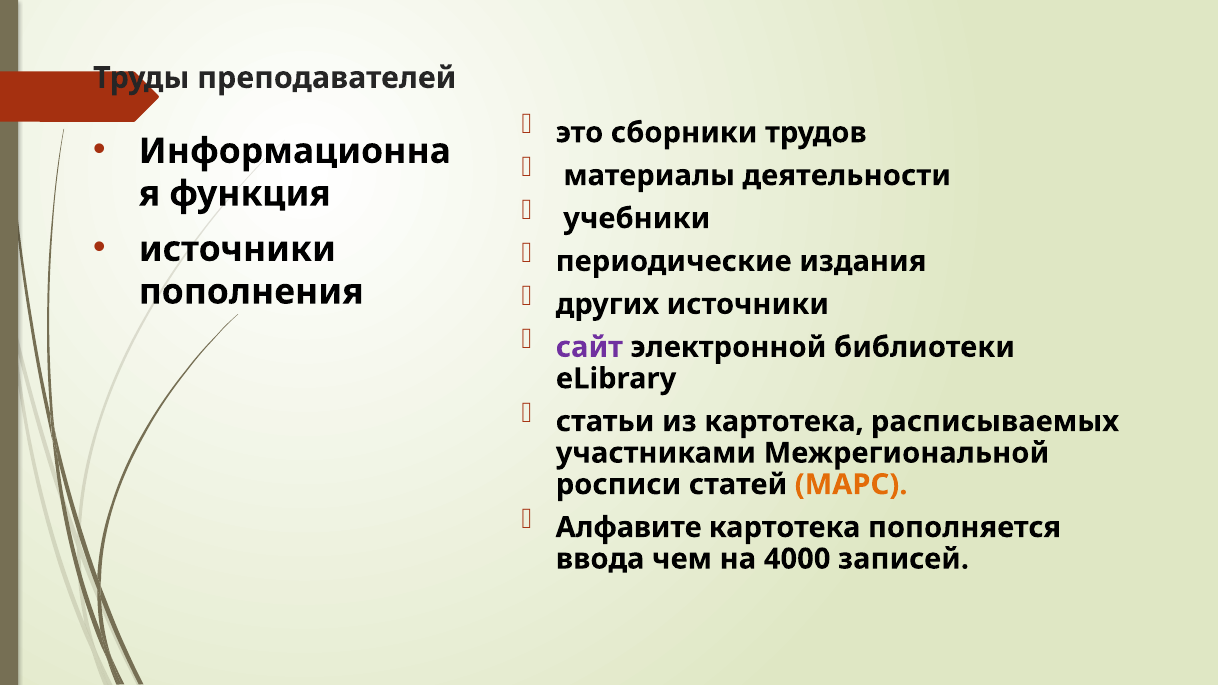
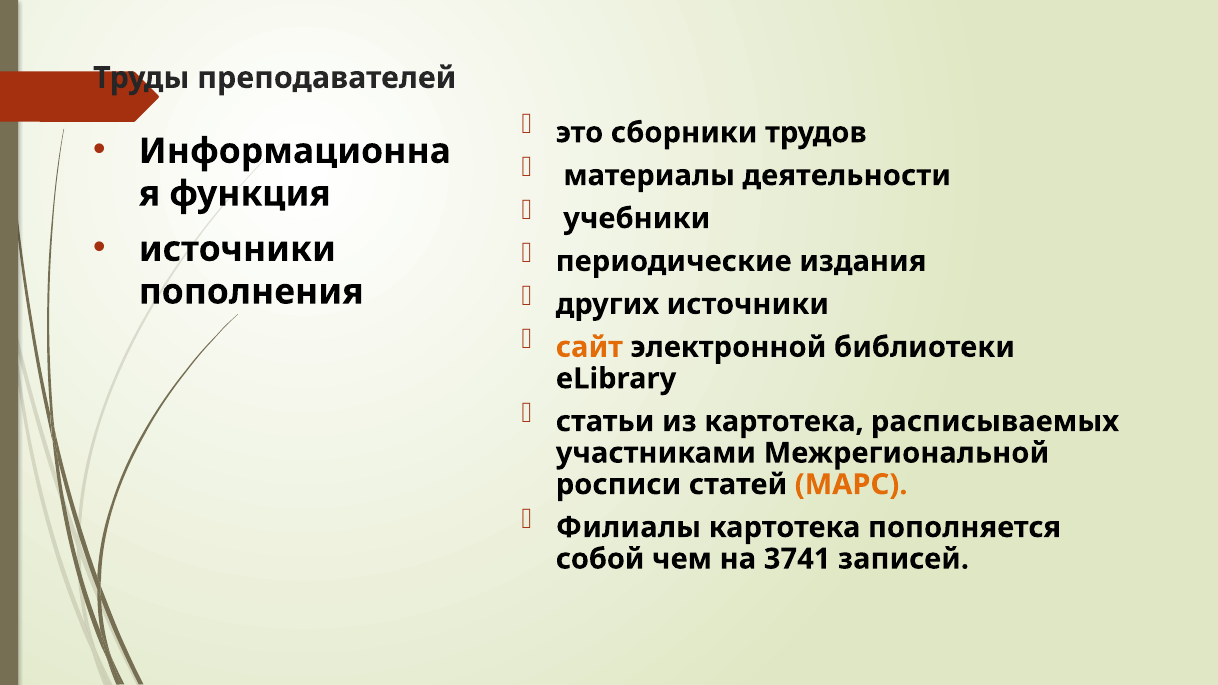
сайт colour: purple -> orange
Алфавите: Алфавите -> Филиалы
ввода: ввода -> собой
4000: 4000 -> 3741
